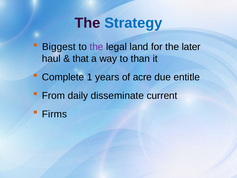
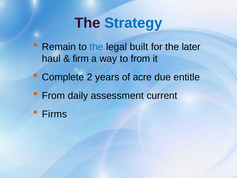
Biggest: Biggest -> Remain
the at (96, 47) colour: purple -> blue
land: land -> built
that: that -> firm
to than: than -> from
1: 1 -> 2
disseminate: disseminate -> assessment
